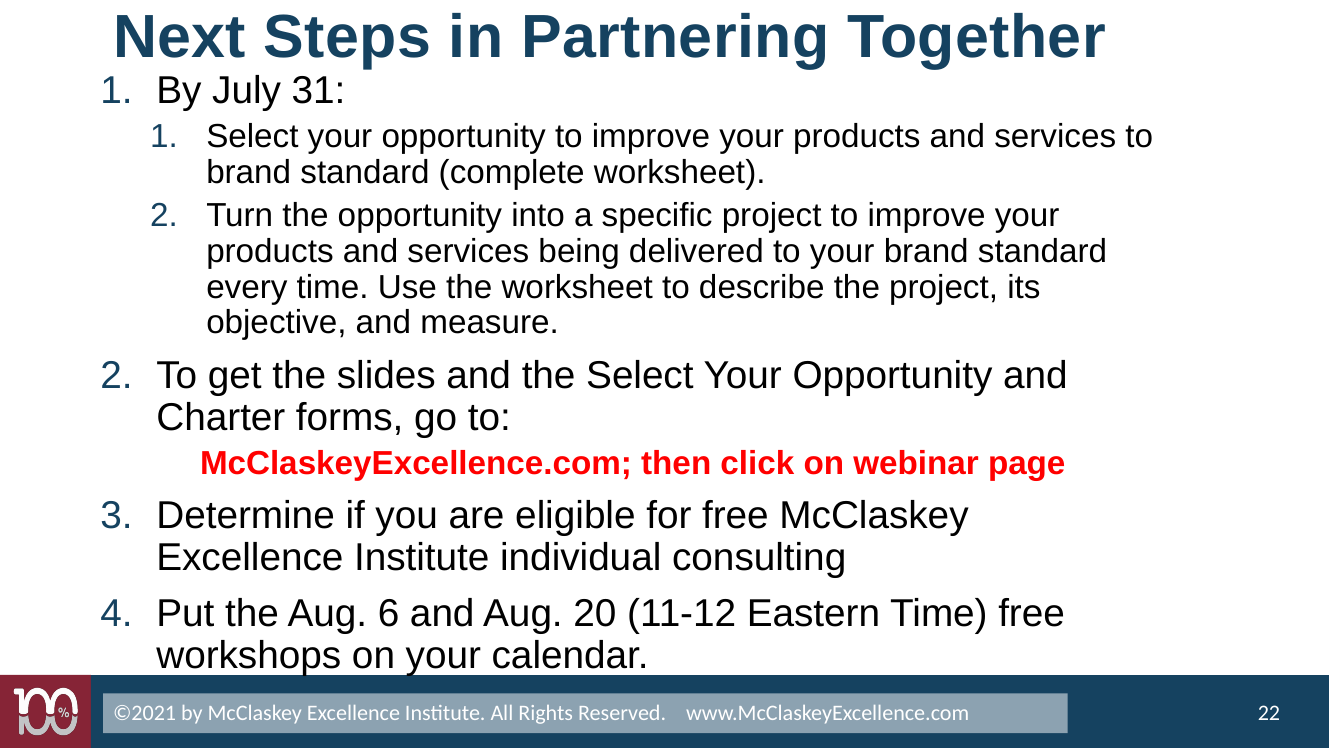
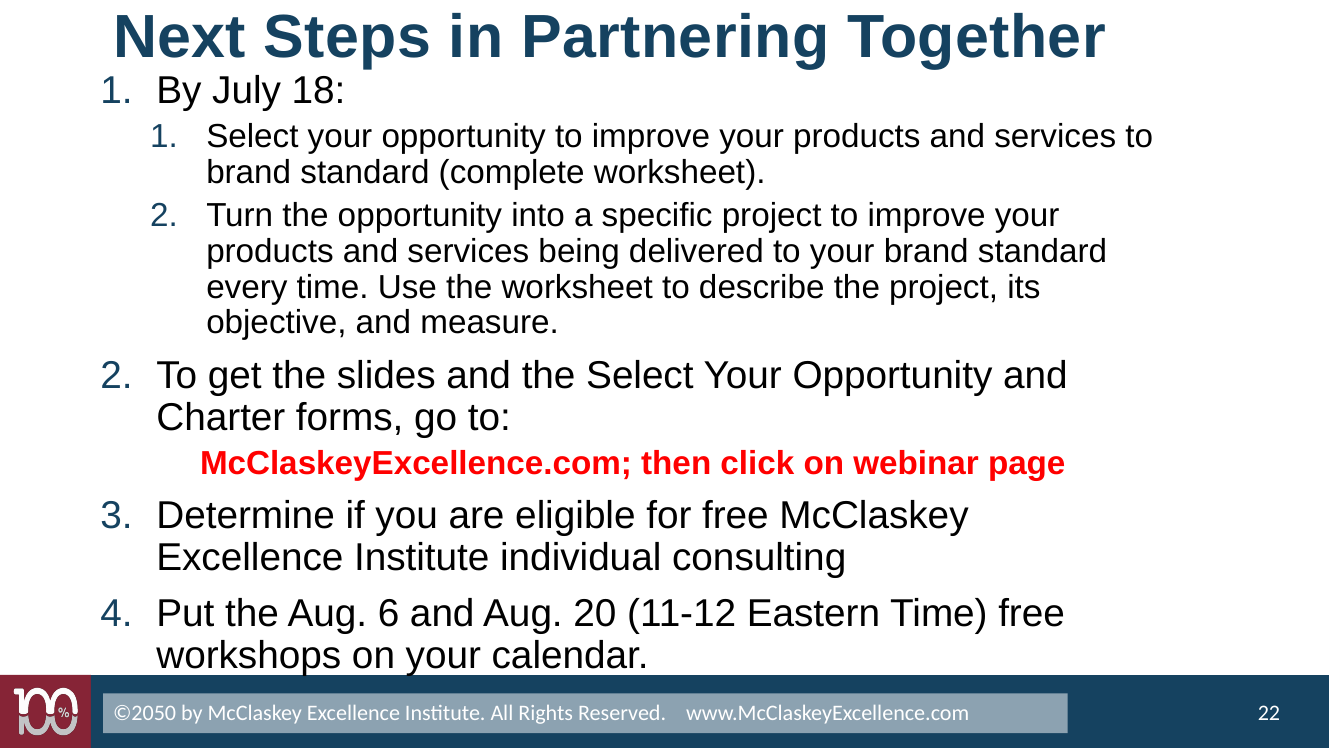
31: 31 -> 18
©2021: ©2021 -> ©2050
